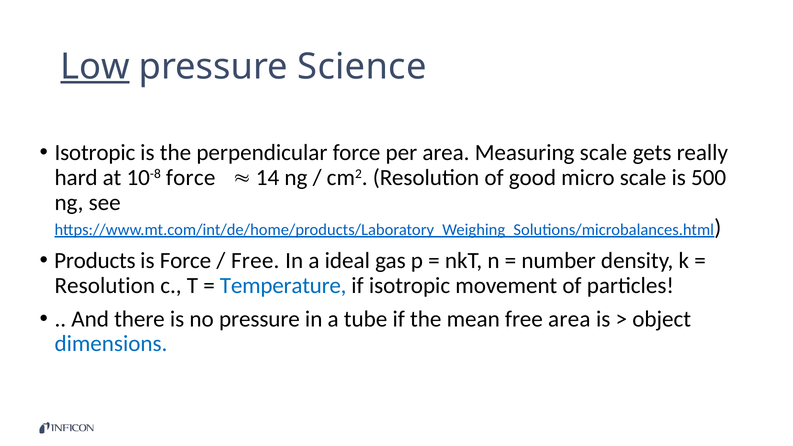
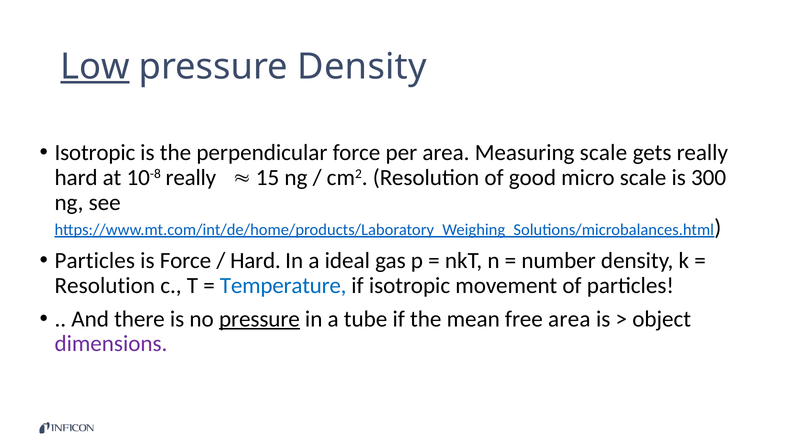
pressure Science: Science -> Density
10-8 force: force -> really
14: 14 -> 15
500: 500 -> 300
Products at (95, 261): Products -> Particles
Free at (255, 261): Free -> Hard
pressure at (259, 319) underline: none -> present
dimensions colour: blue -> purple
